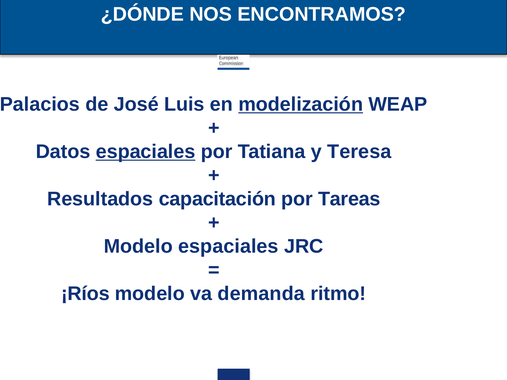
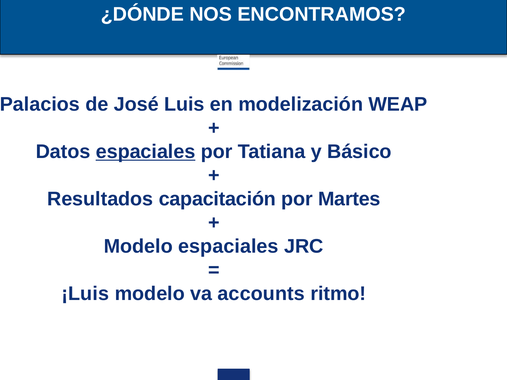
modelización underline: present -> none
Teresa: Teresa -> Básico
Tareas: Tareas -> Martes
¡Ríos: ¡Ríos -> ¡Luis
demanda: demanda -> accounts
